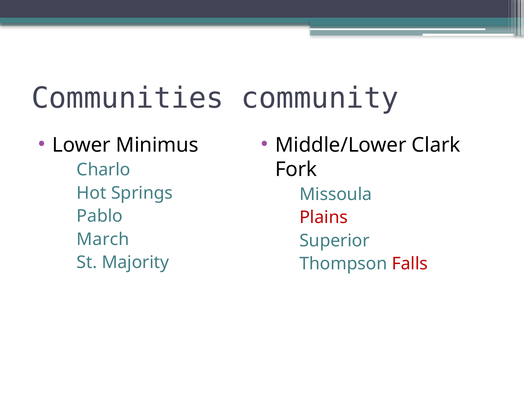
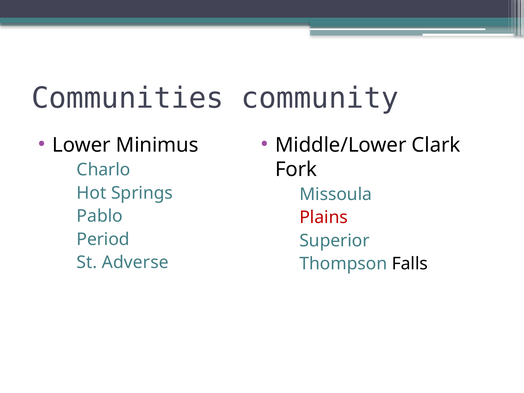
March: March -> Period
Majority: Majority -> Adverse
Falls colour: red -> black
